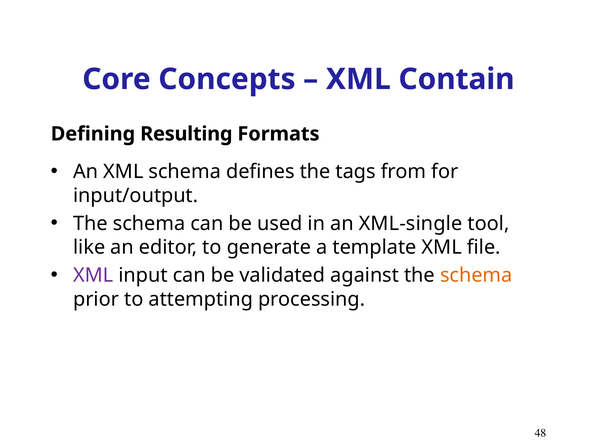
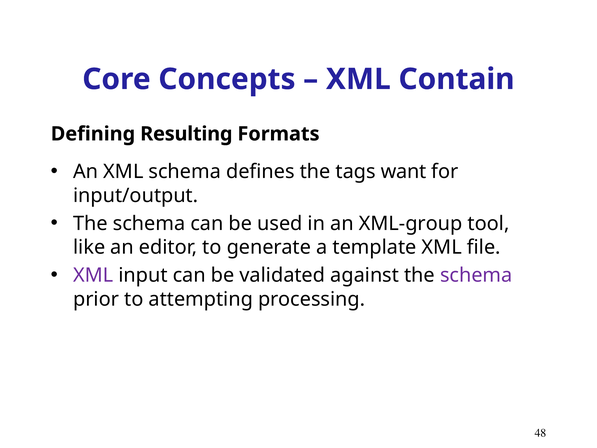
from: from -> want
XML-single: XML-single -> XML-group
schema at (476, 275) colour: orange -> purple
